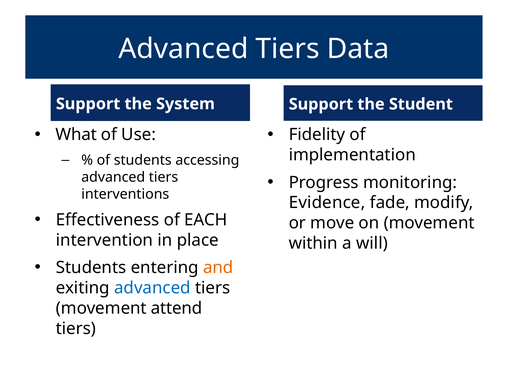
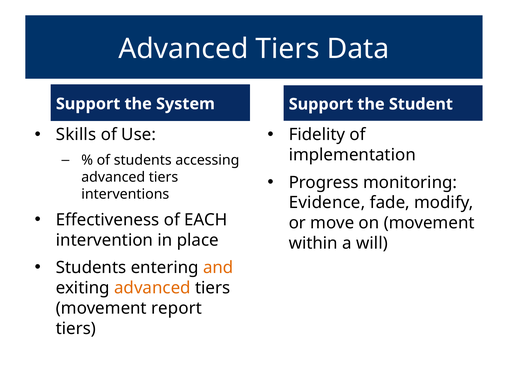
What: What -> Skills
advanced at (152, 288) colour: blue -> orange
attend: attend -> report
